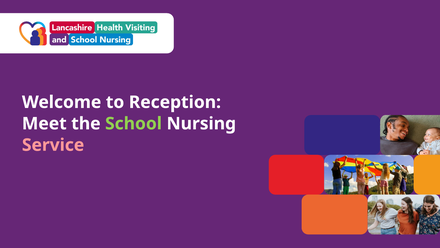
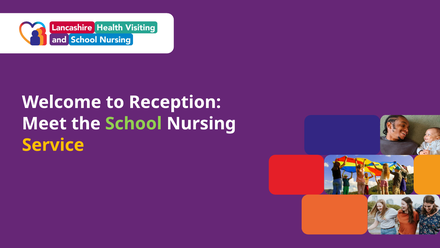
Service colour: pink -> yellow
